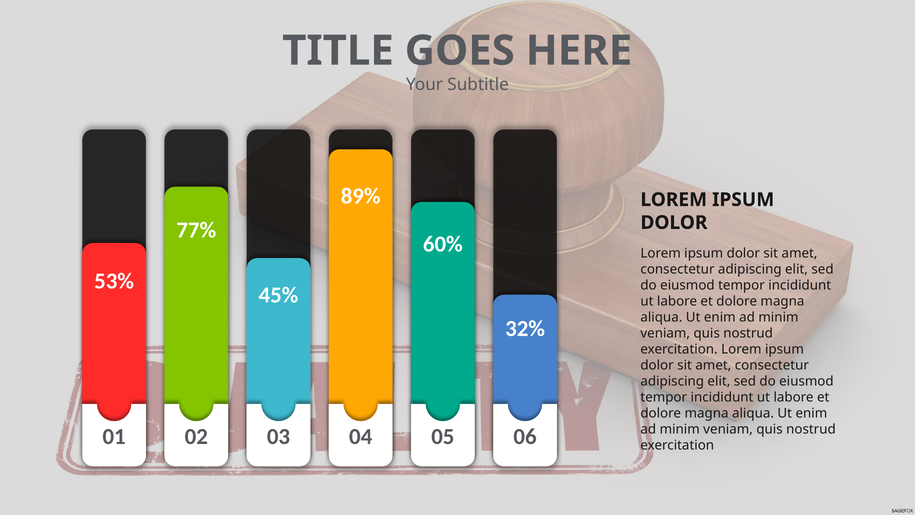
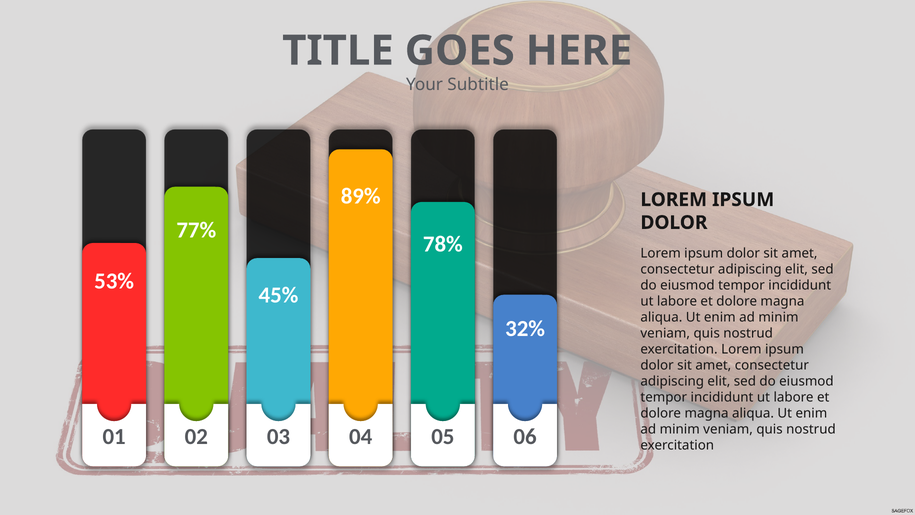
60%: 60% -> 78%
